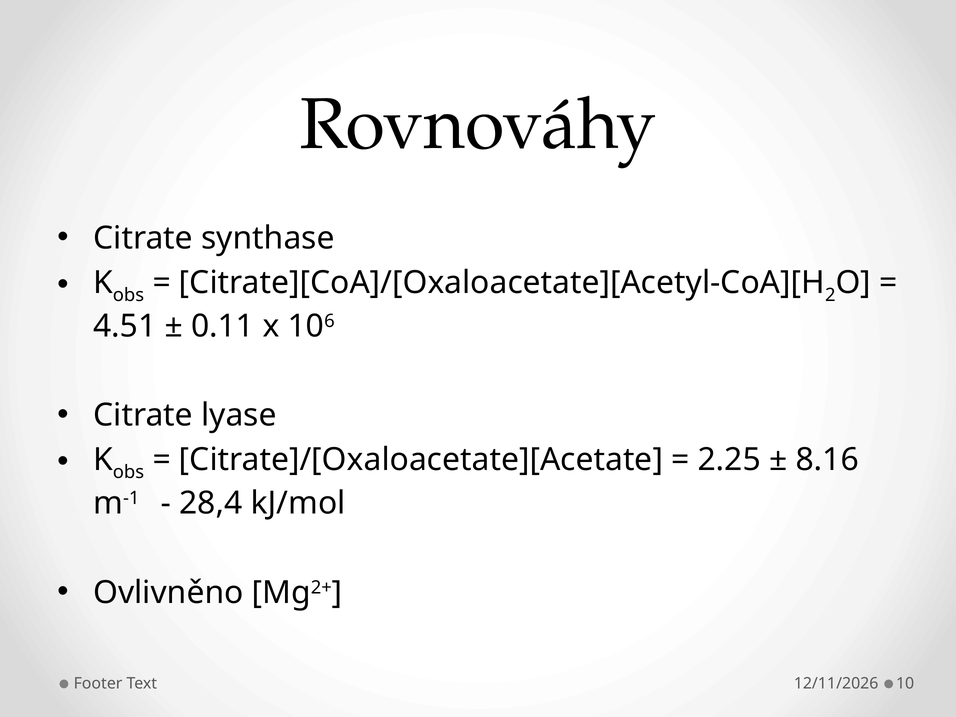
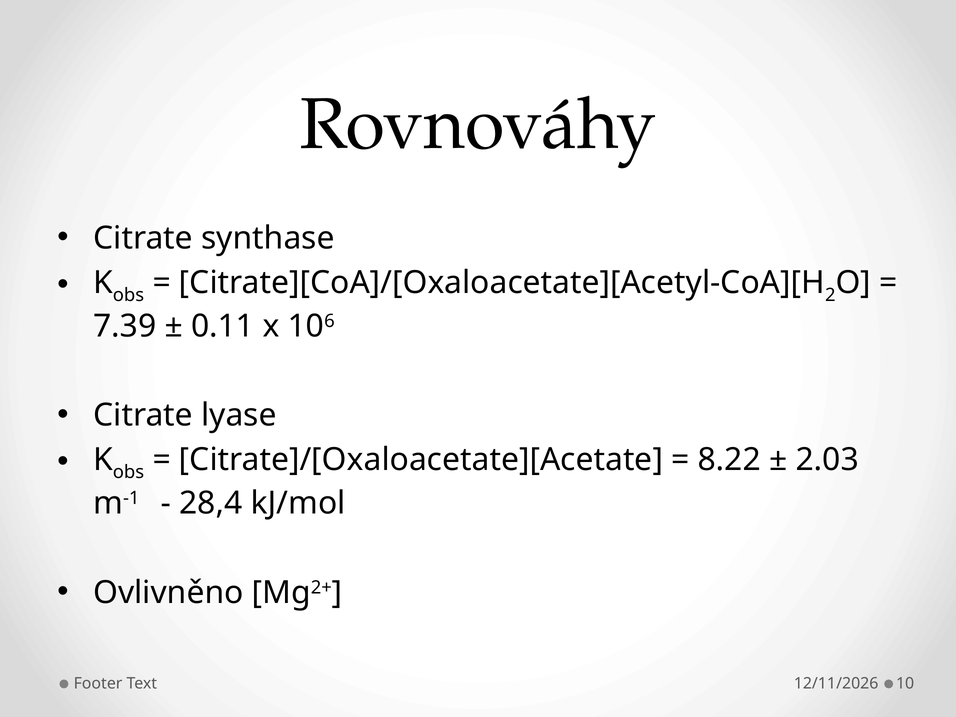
4.51: 4.51 -> 7.39
2.25: 2.25 -> 8.22
8.16: 8.16 -> 2.03
